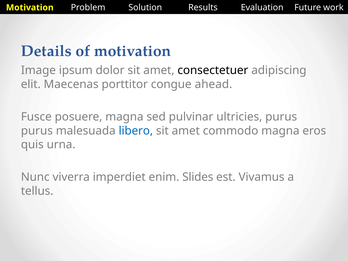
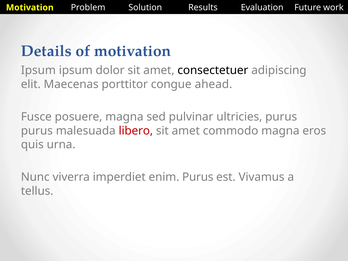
Image at (38, 70): Image -> Ipsum
libero colour: blue -> red
enim Slides: Slides -> Purus
